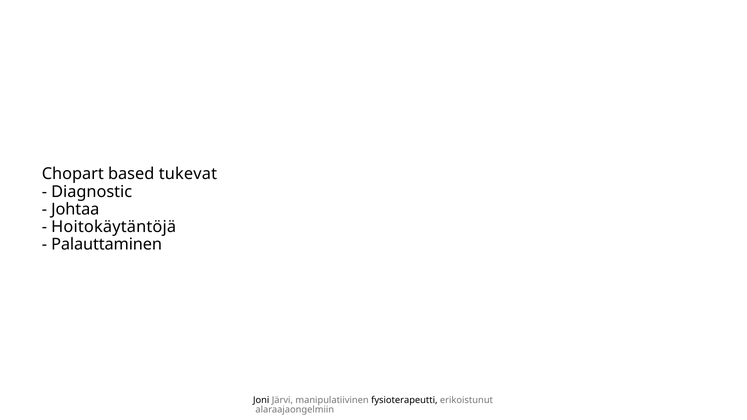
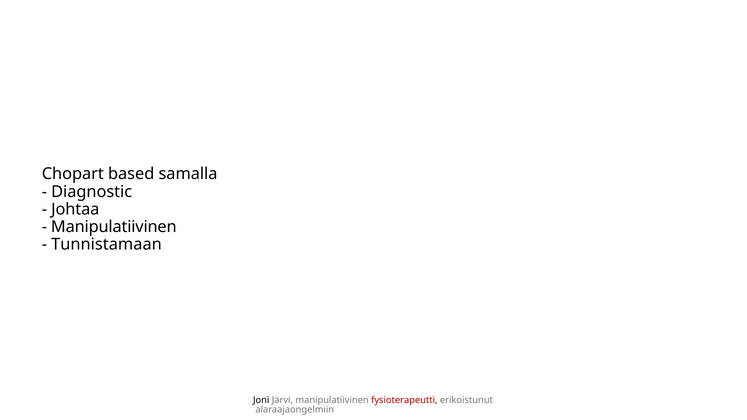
tukevat: tukevat -> samalla
Hoitokäytäntöjä at (114, 227): Hoitokäytäntöjä -> Manipulatiivinen
Palauttaminen: Palauttaminen -> Tunnistamaan
fysioterapeutti colour: black -> red
